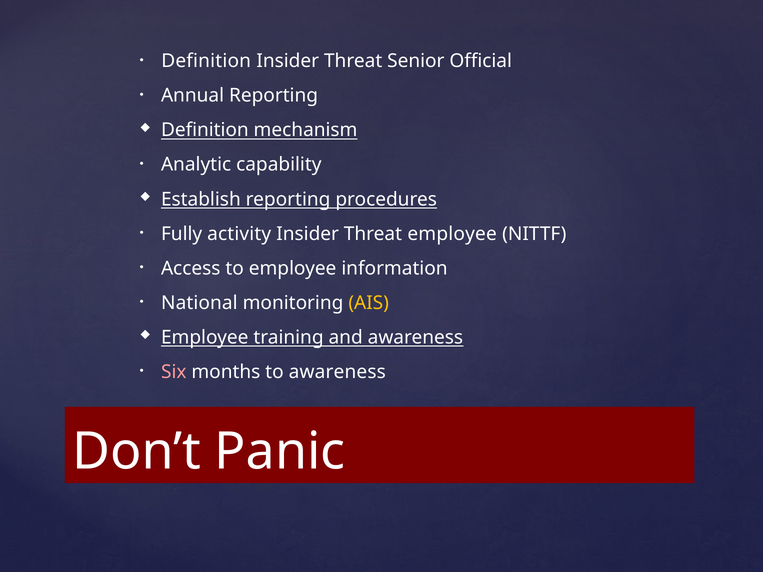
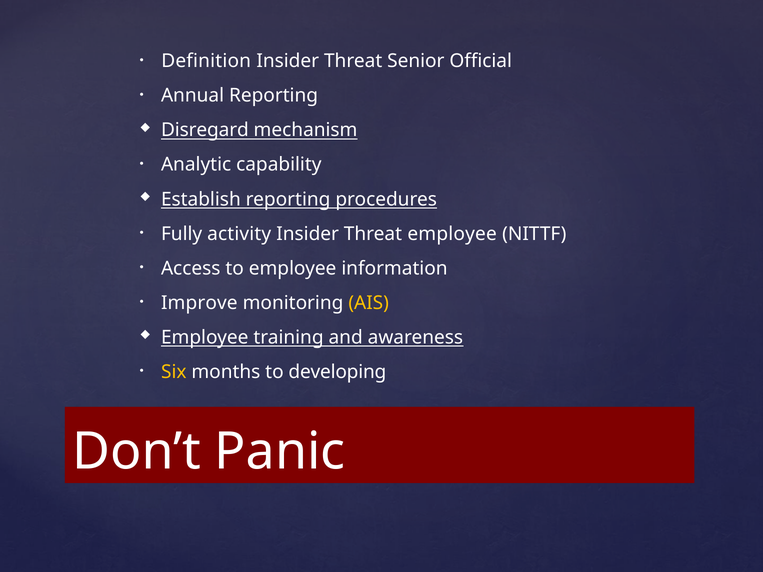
Definition at (205, 130): Definition -> Disregard
National: National -> Improve
Six colour: pink -> yellow
to awareness: awareness -> developing
